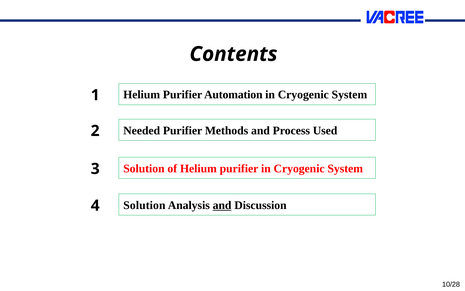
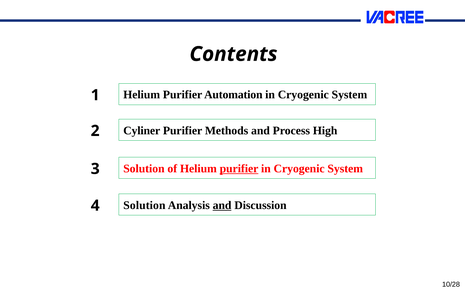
Needed: Needed -> Cyliner
Used: Used -> High
purifier at (239, 168) underline: none -> present
